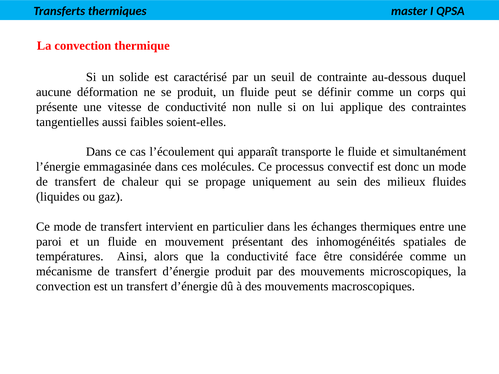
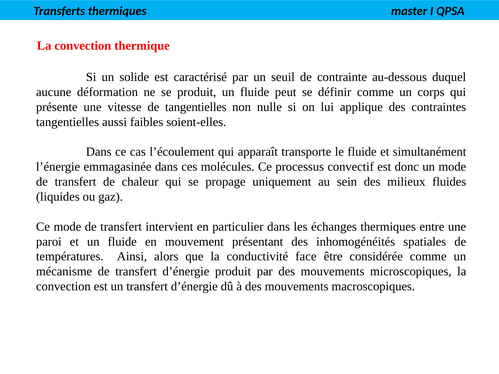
de conductivité: conductivité -> tangentielles
